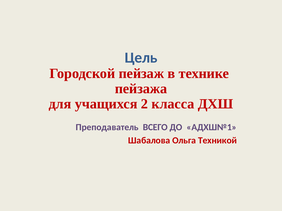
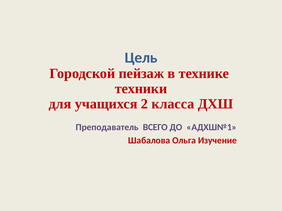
пейзажа: пейзажа -> техники
Техникой: Техникой -> Изучение
